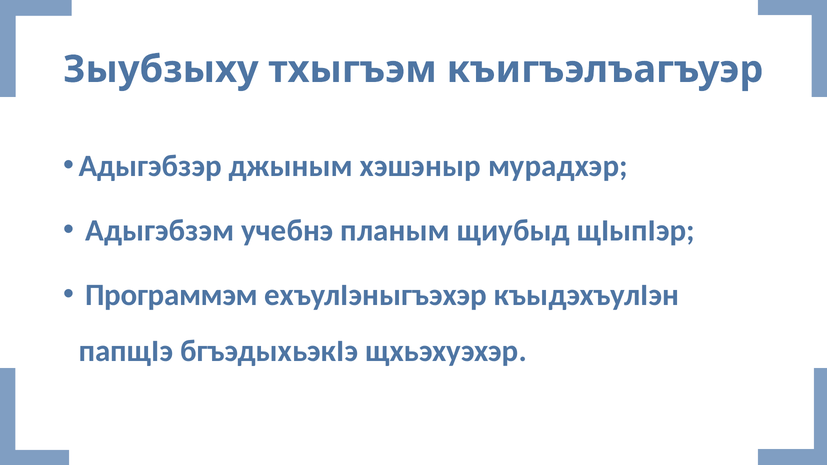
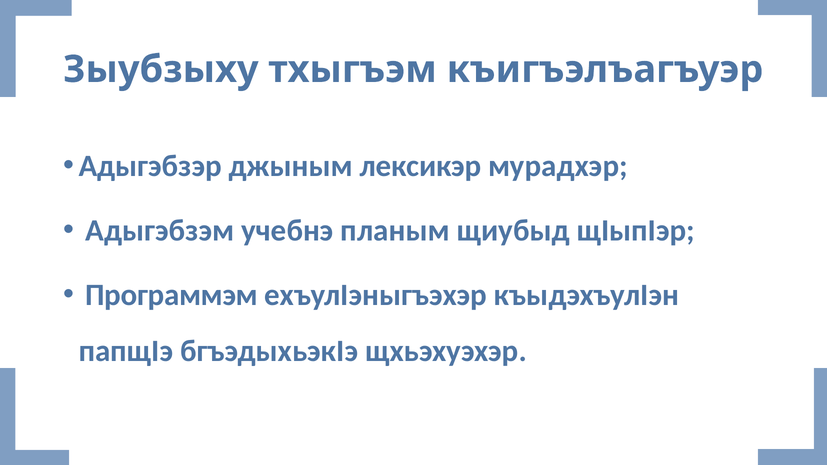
хэшэныр: хэшэныр -> лексикэр
